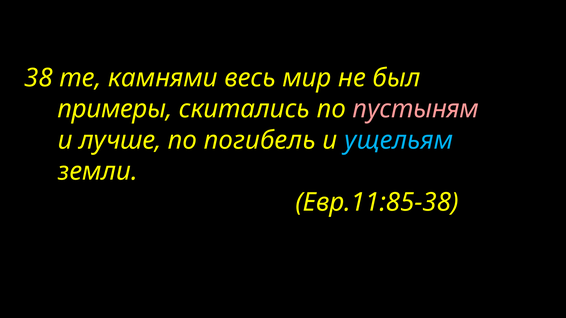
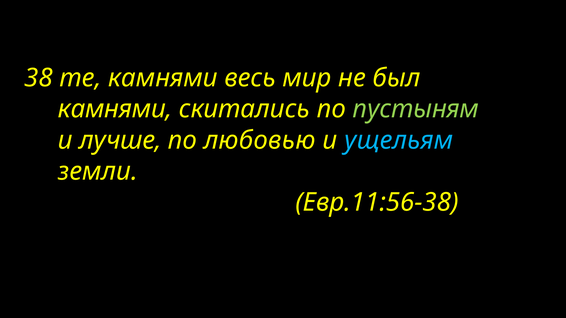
примеры at (115, 109): примеры -> камнями
пустыням colour: pink -> light green
погибель: погибель -> любовью
Евр.11:85-38: Евр.11:85-38 -> Евр.11:56-38
